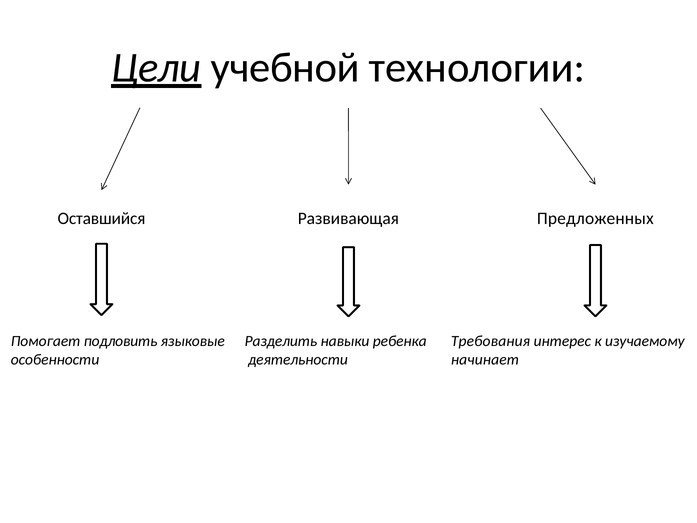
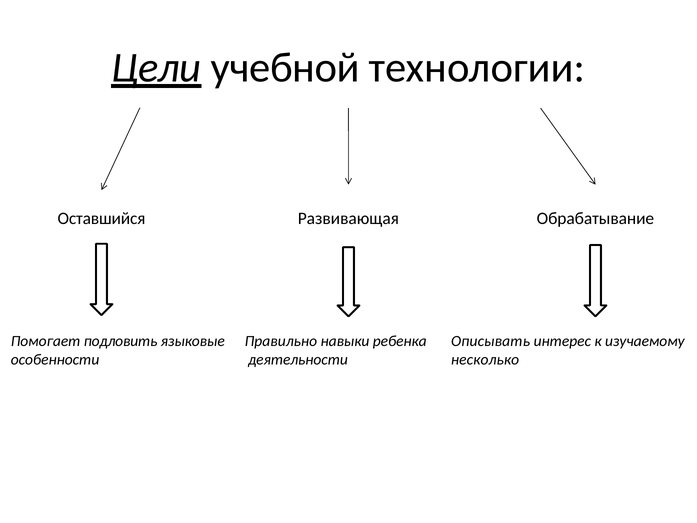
Предложенных: Предложенных -> Обрабатывание
Разделить: Разделить -> Правильно
Требования: Требования -> Описывать
начинает: начинает -> несколько
